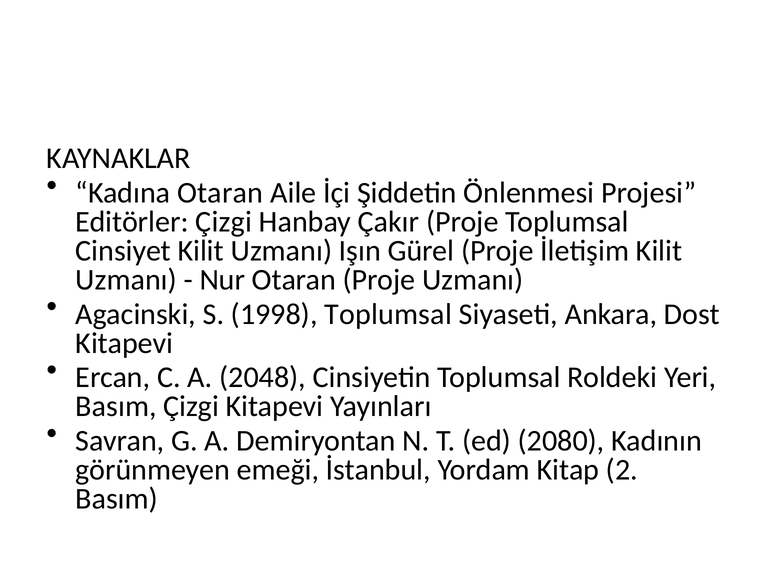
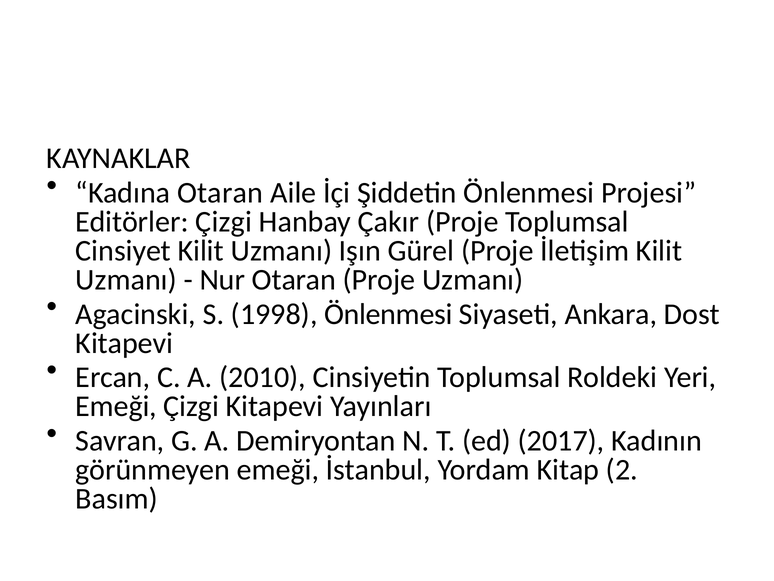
1998 Toplumsal: Toplumsal -> Önlenmesi
2048: 2048 -> 2010
Basım at (116, 406): Basım -> Emeği
2080: 2080 -> 2017
